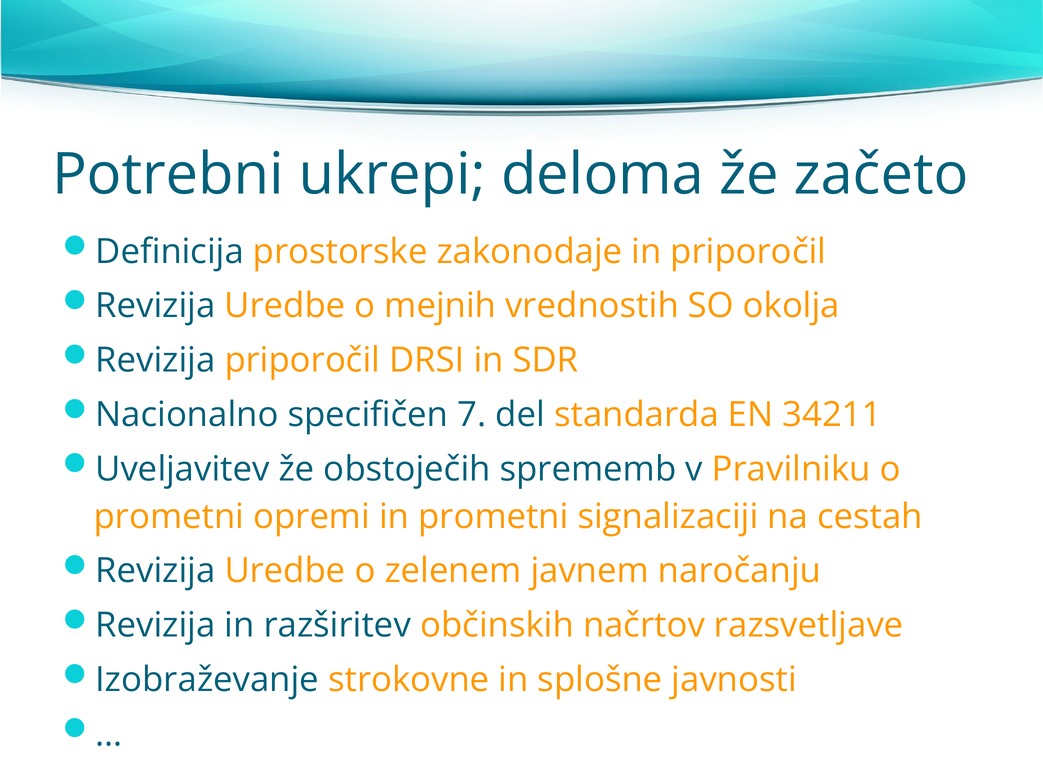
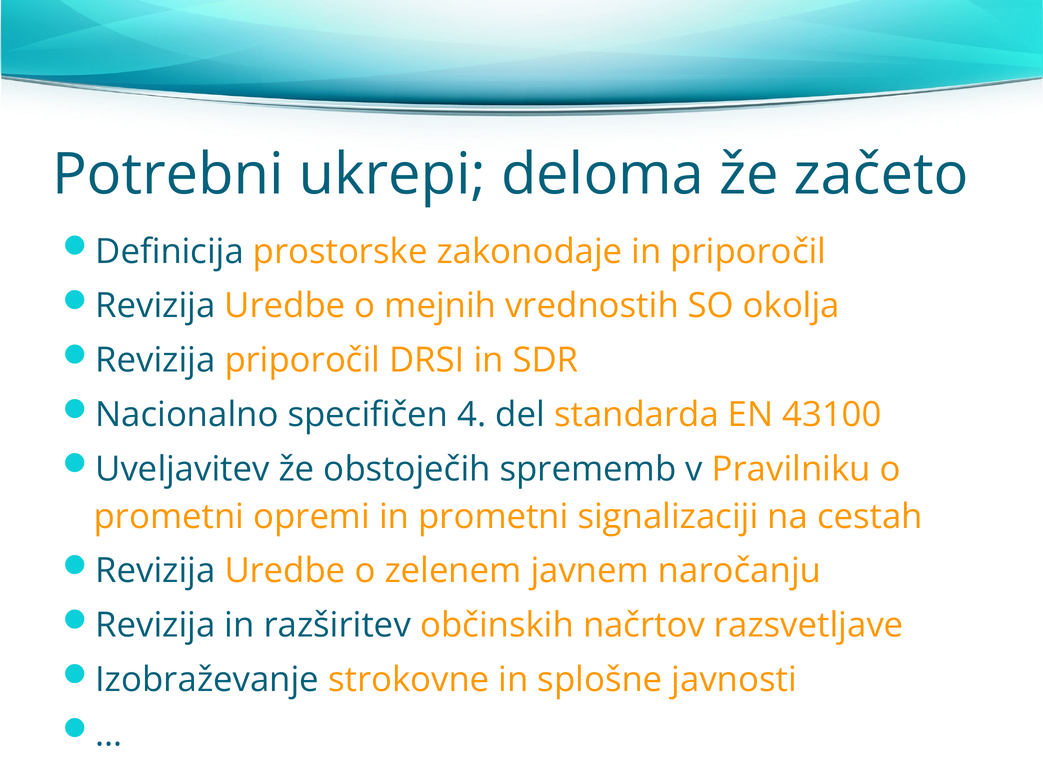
7: 7 -> 4
34211: 34211 -> 43100
